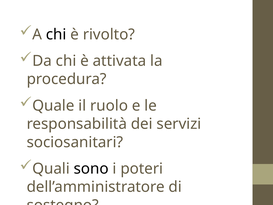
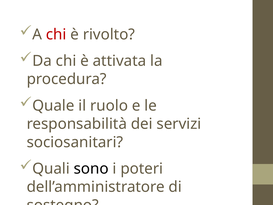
chi at (56, 34) colour: black -> red
